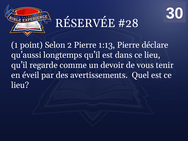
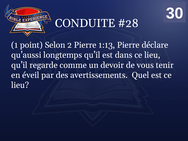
RÉSERVÉE: RÉSERVÉE -> CONDUITE
